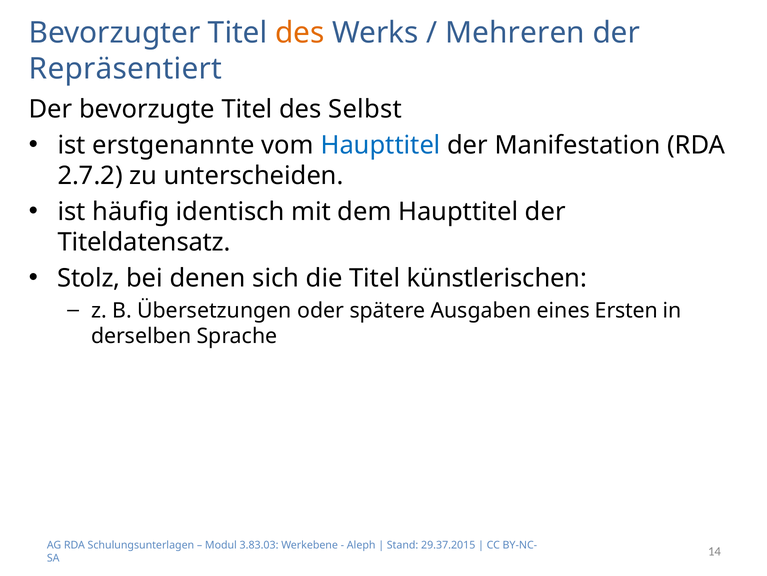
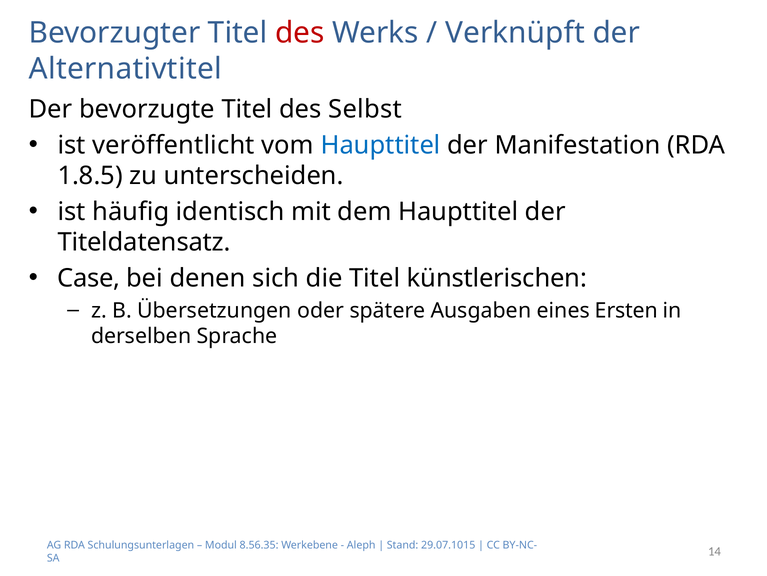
des at (300, 33) colour: orange -> red
Mehreren: Mehreren -> Verknüpft
Repräsentiert: Repräsentiert -> Alternativtitel
erstgenannte: erstgenannte -> veröffentlicht
2.7.2: 2.7.2 -> 1.8.5
Stolz: Stolz -> Case
3.83.03: 3.83.03 -> 8.56.35
29.37.2015: 29.37.2015 -> 29.07.1015
